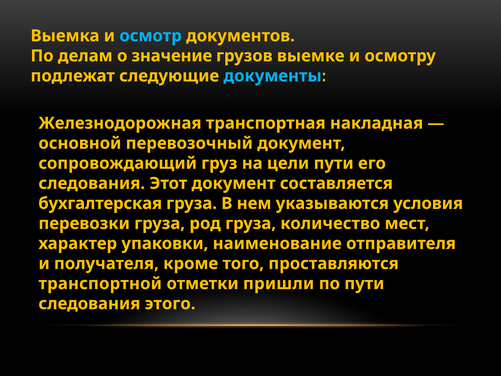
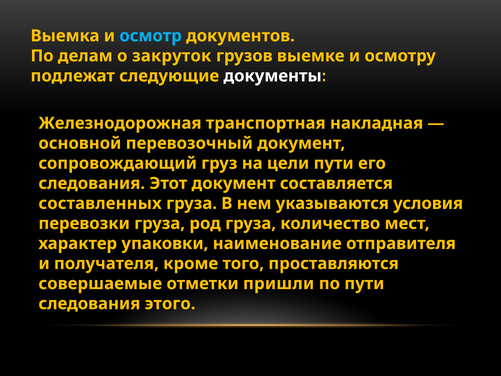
значение: значение -> закруток
документы colour: light blue -> white
бухгалтерская: бухгалтерская -> составленных
транспортной: транспортной -> совершаемые
